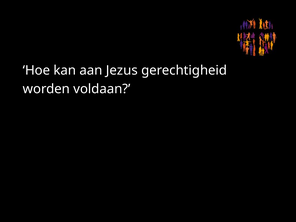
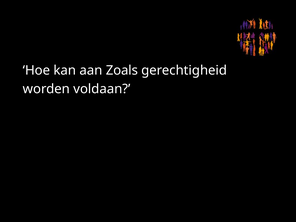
Jezus: Jezus -> Zoals
